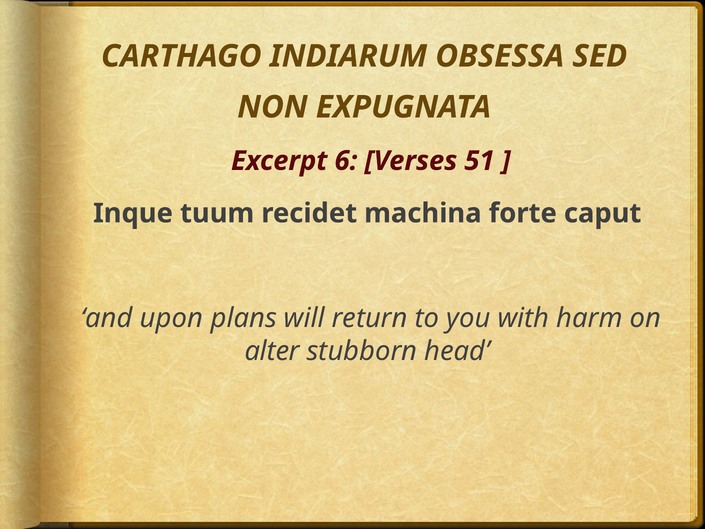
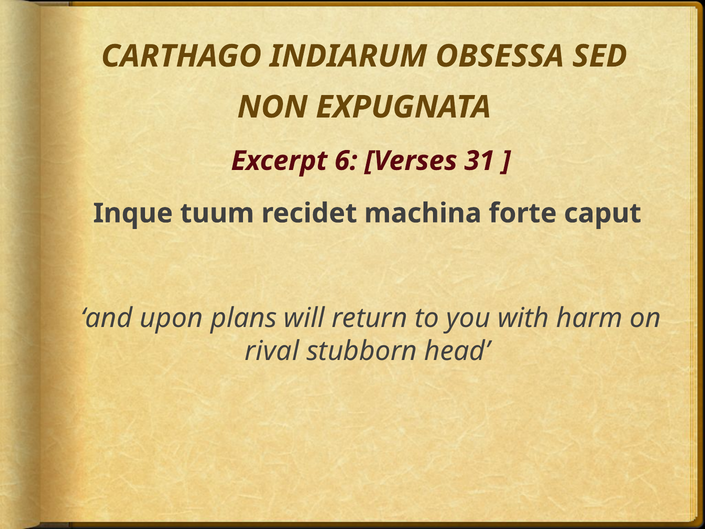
51: 51 -> 31
alter: alter -> rival
